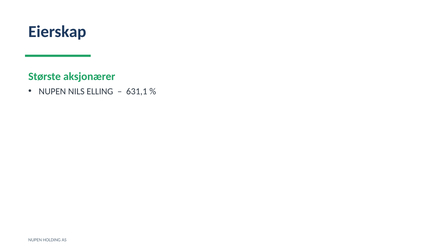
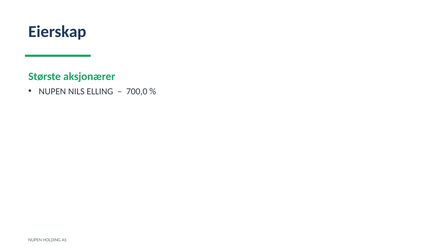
631,1: 631,1 -> 700,0
